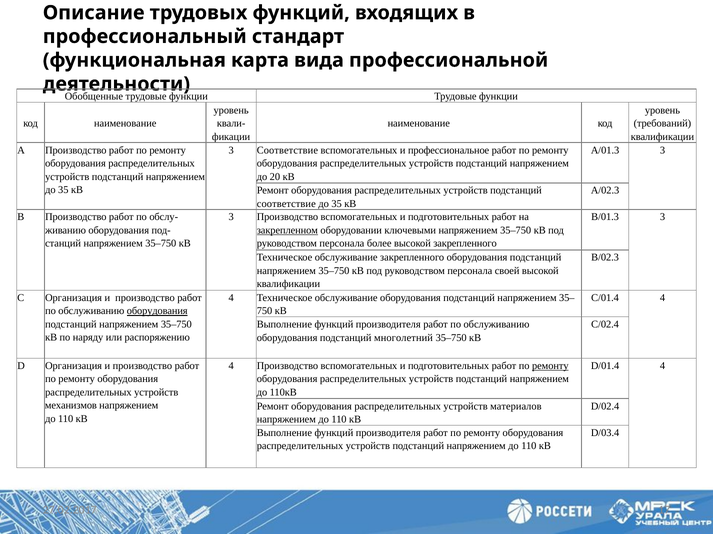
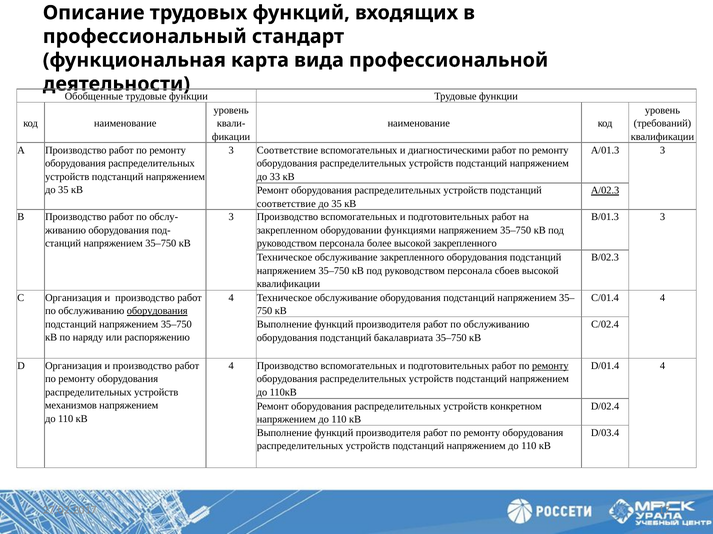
профессиональное: профессиональное -> диагностическими
20: 20 -> 33
A/02.3 underline: none -> present
закрепленном underline: present -> none
ключевыми: ключевыми -> функциями
своей: своей -> сбоев
многолетний: многолетний -> бакалавриата
материалов: материалов -> конкретном
